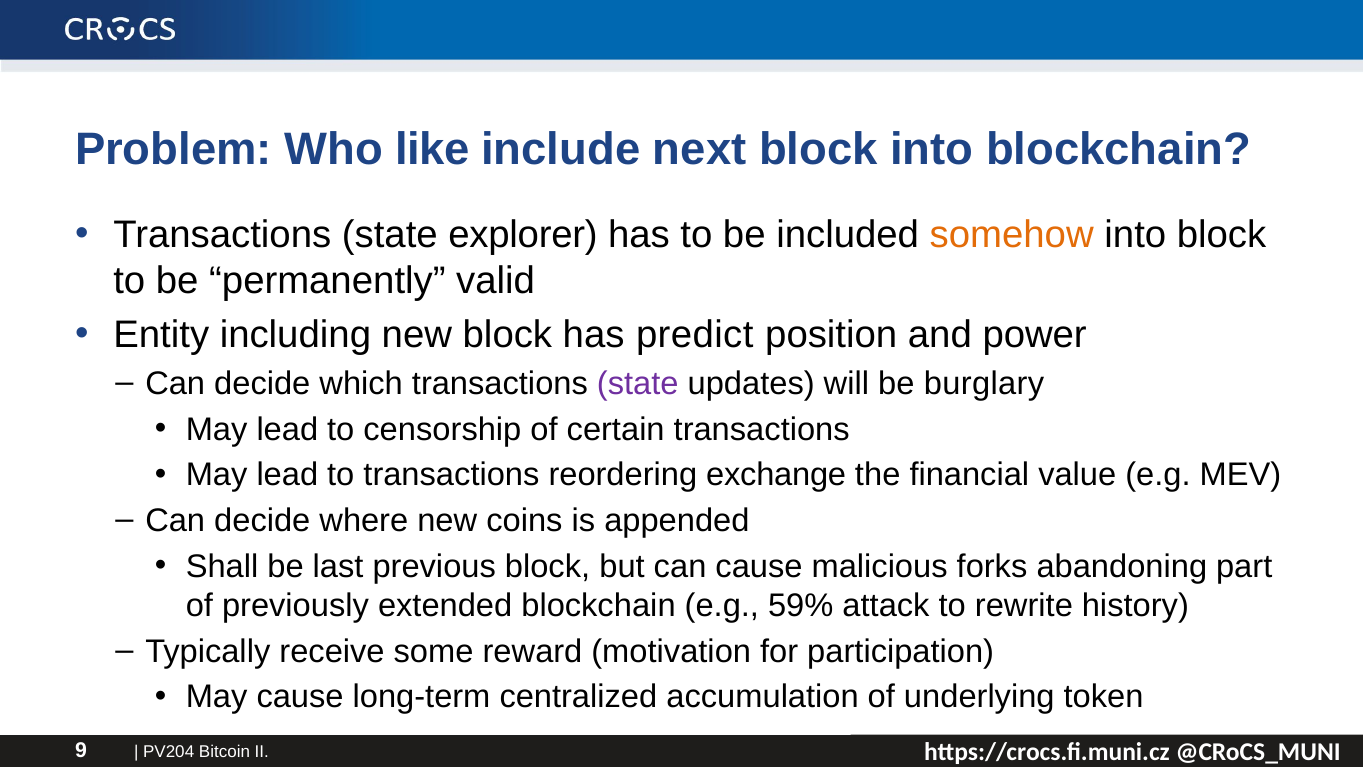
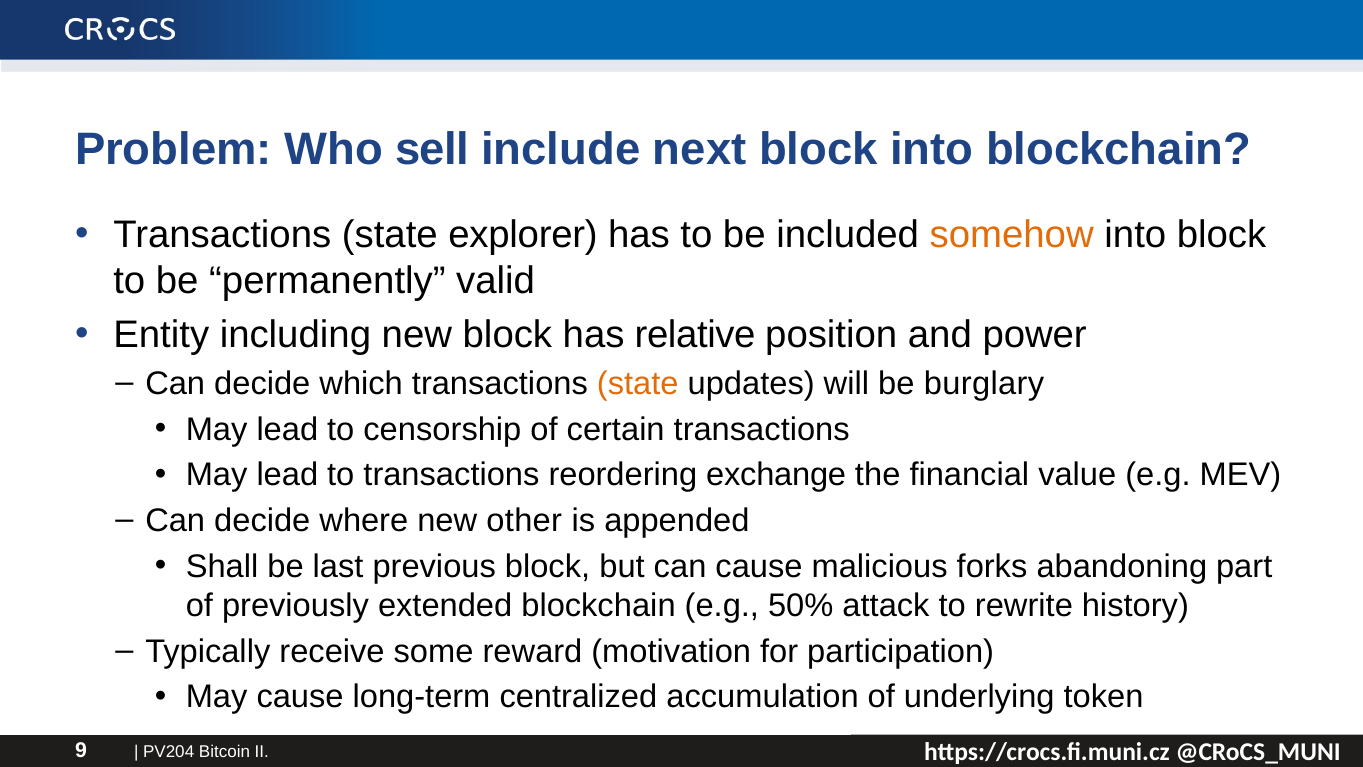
like: like -> sell
predict: predict -> relative
state at (638, 383) colour: purple -> orange
coins: coins -> other
59%: 59% -> 50%
